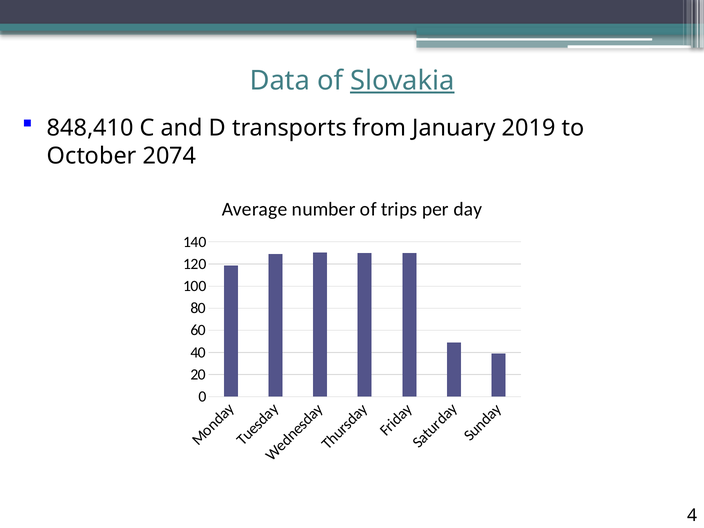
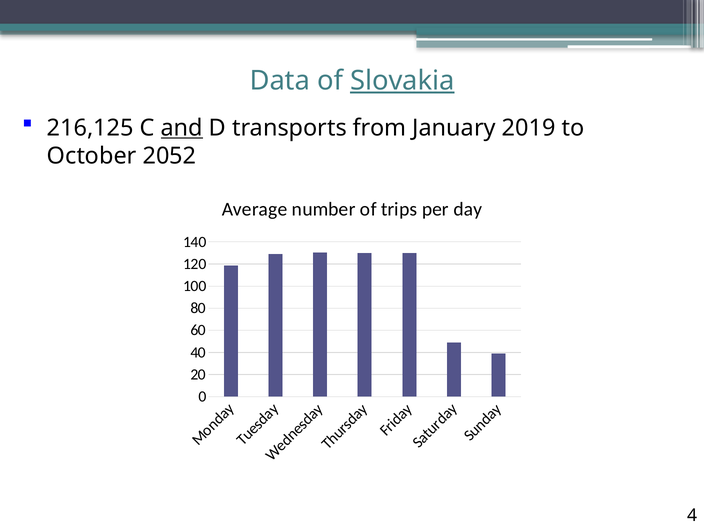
848,410: 848,410 -> 216,125
and underline: none -> present
2074: 2074 -> 2052
